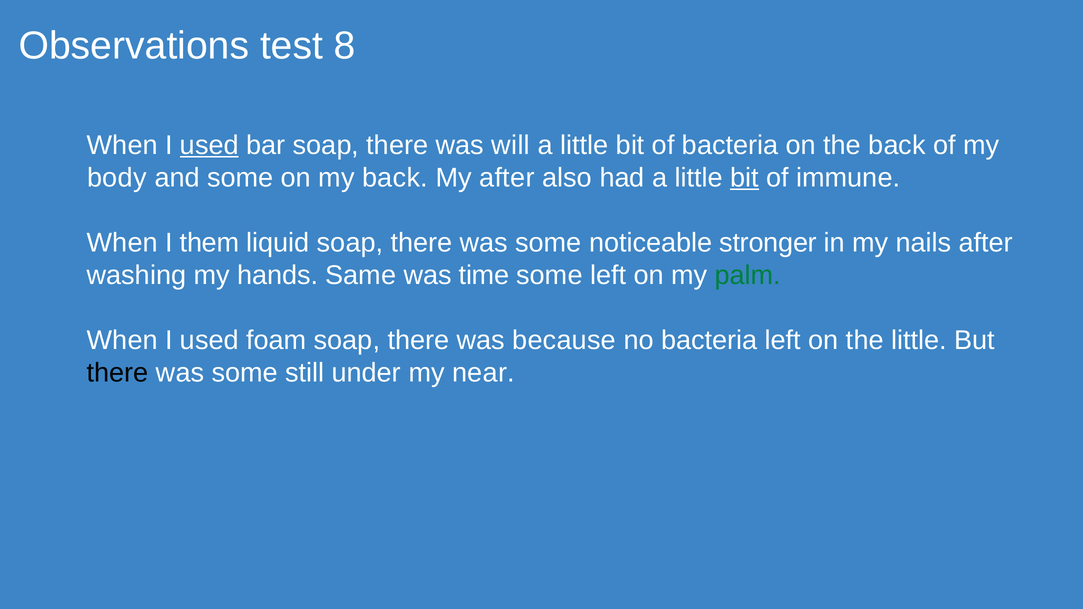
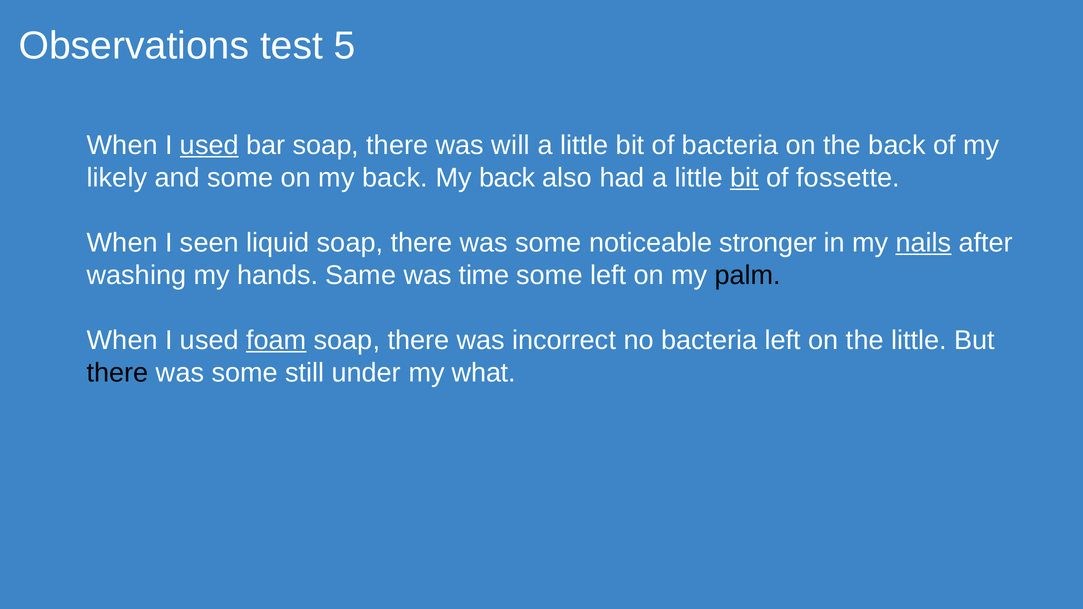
8: 8 -> 5
body: body -> likely
after at (507, 178): after -> back
immune: immune -> fossette
them: them -> seen
nails underline: none -> present
palm colour: green -> black
foam underline: none -> present
because: because -> incorrect
near: near -> what
